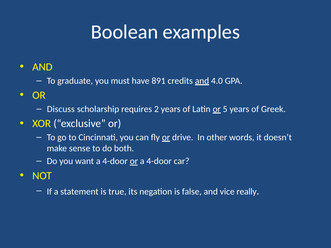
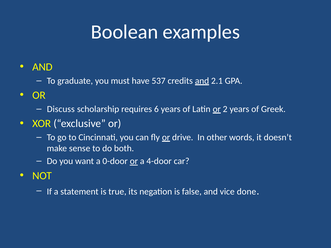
891: 891 -> 537
4.0: 4.0 -> 2.1
2: 2 -> 6
5: 5 -> 2
want a 4-door: 4-door -> 0-door
really: really -> done
